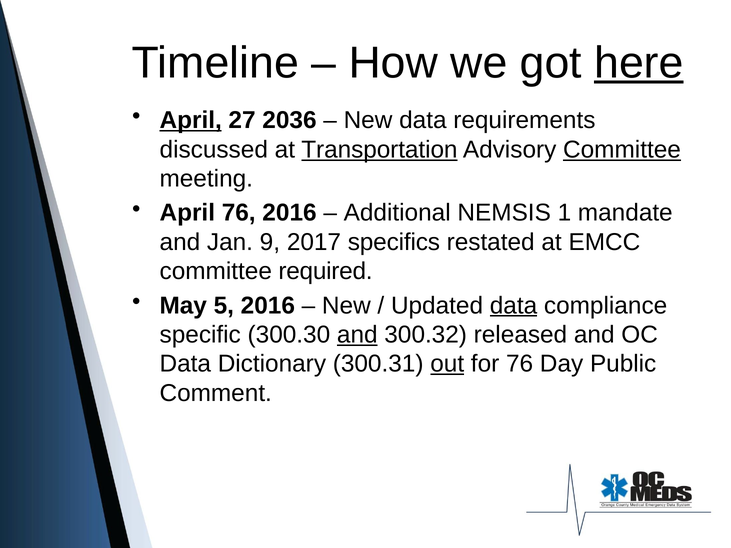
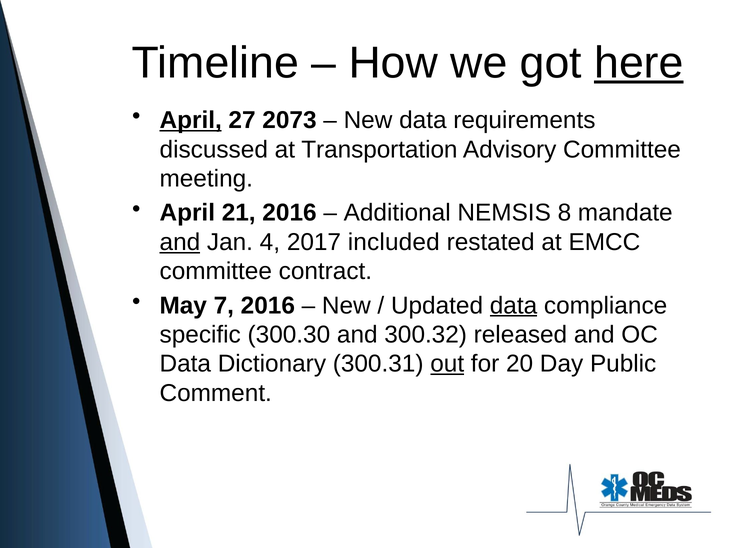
2036: 2036 -> 2073
Transportation underline: present -> none
Committee at (622, 150) underline: present -> none
April 76: 76 -> 21
1: 1 -> 8
and at (180, 242) underline: none -> present
9: 9 -> 4
specifics: specifics -> included
required: required -> contract
5: 5 -> 7
and at (357, 335) underline: present -> none
for 76: 76 -> 20
